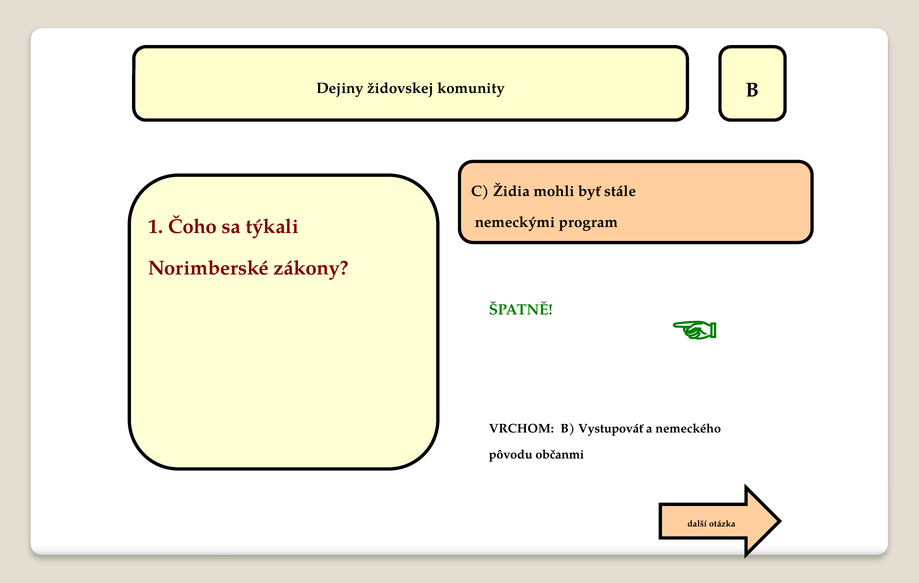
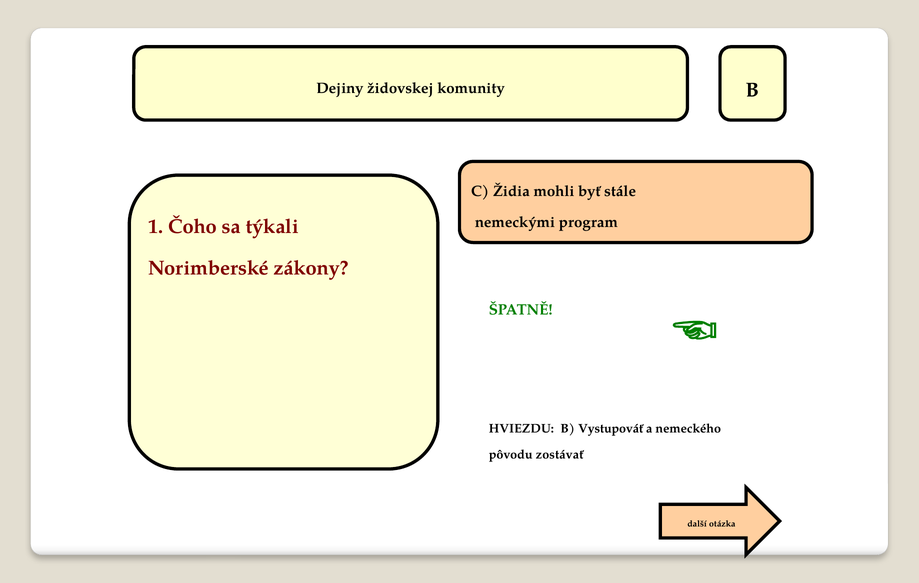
VRCHOM: VRCHOM -> HVIEZDU
občanmi: občanmi -> zostávať
